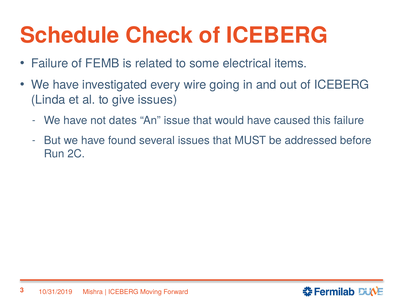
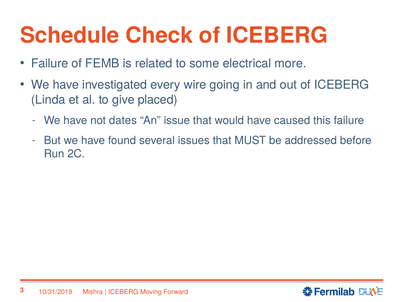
items: items -> more
give issues: issues -> placed
